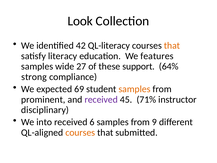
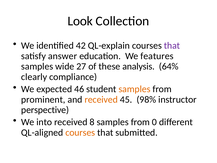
QL-literacy: QL-literacy -> QL-explain
that at (172, 46) colour: orange -> purple
literacy: literacy -> answer
support: support -> analysis
strong: strong -> clearly
69: 69 -> 46
received at (101, 99) colour: purple -> orange
71%: 71% -> 98%
disciplinary: disciplinary -> perspective
6: 6 -> 8
9: 9 -> 0
